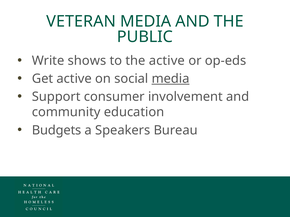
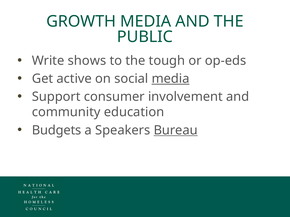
VETERAN: VETERAN -> GROWTH
the active: active -> tough
Bureau underline: none -> present
